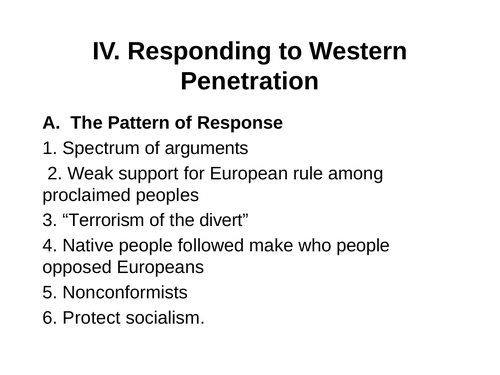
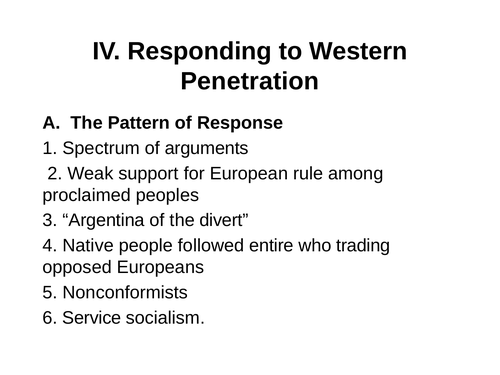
Terrorism: Terrorism -> Argentina
make: make -> entire
who people: people -> trading
Protect: Protect -> Service
